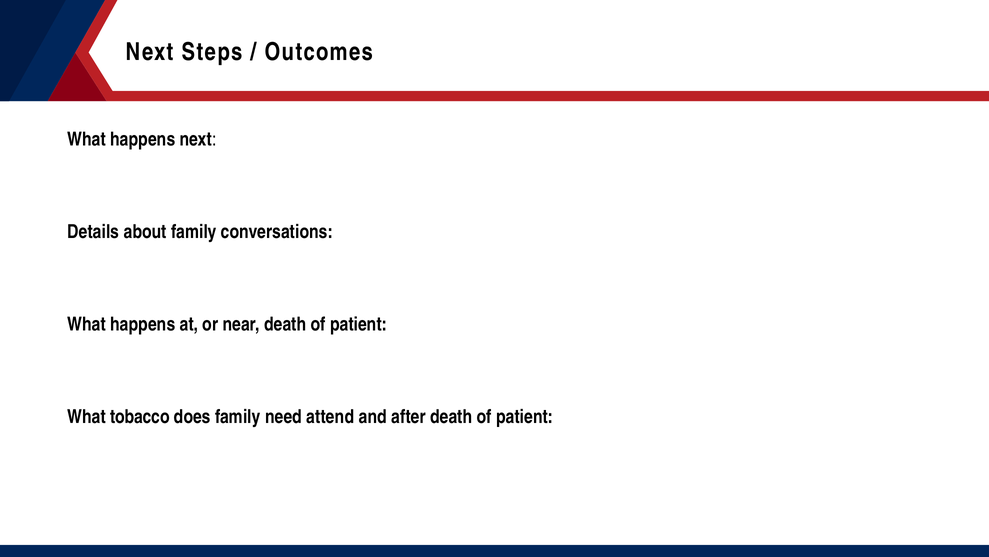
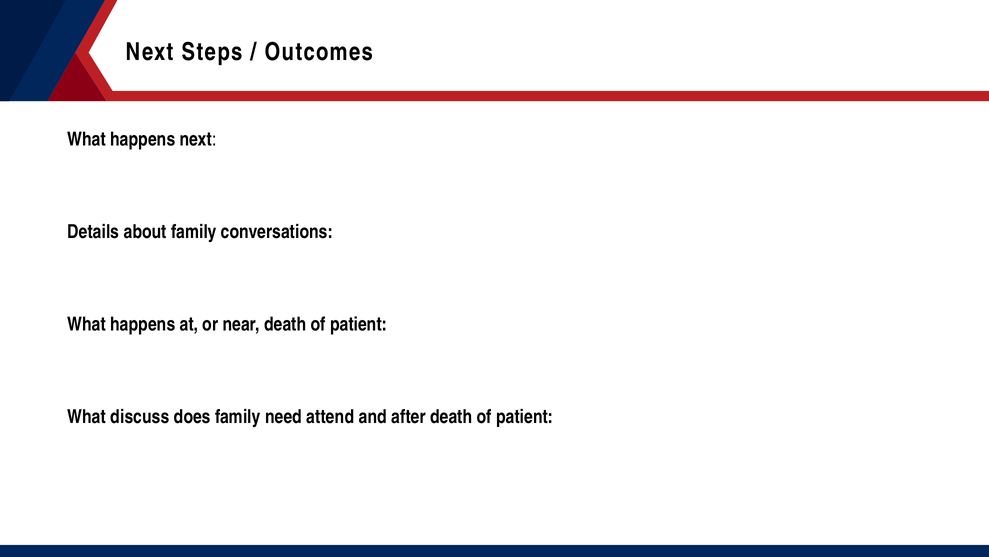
tobacco: tobacco -> discuss
